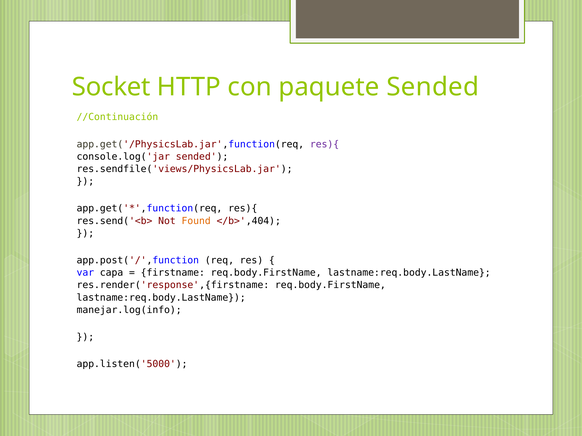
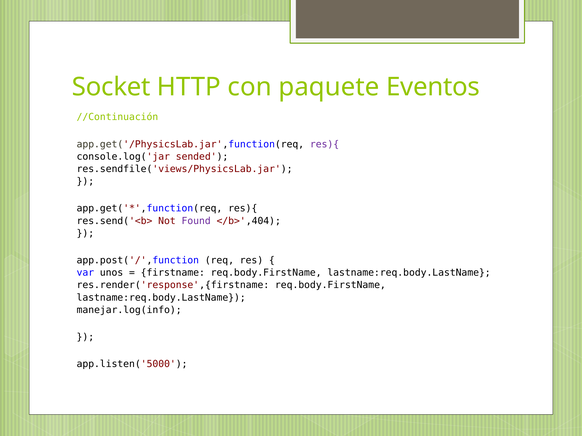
paquete Sended: Sended -> Eventos
Found colour: orange -> purple
capa: capa -> unos
